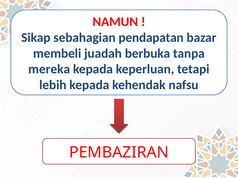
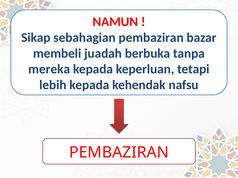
sebahagian pendapatan: pendapatan -> pembaziran
